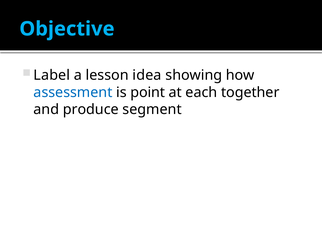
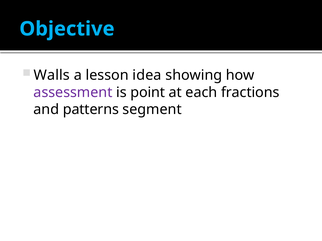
Label: Label -> Walls
assessment colour: blue -> purple
together: together -> fractions
produce: produce -> patterns
